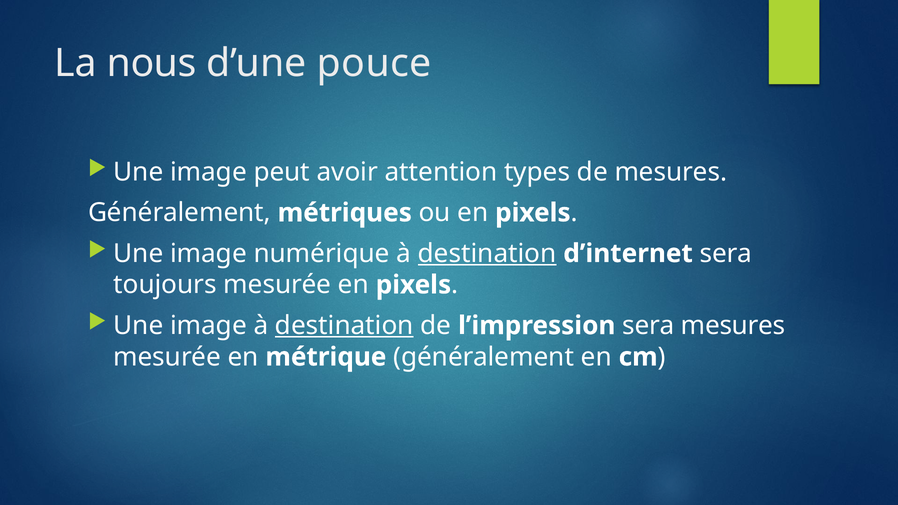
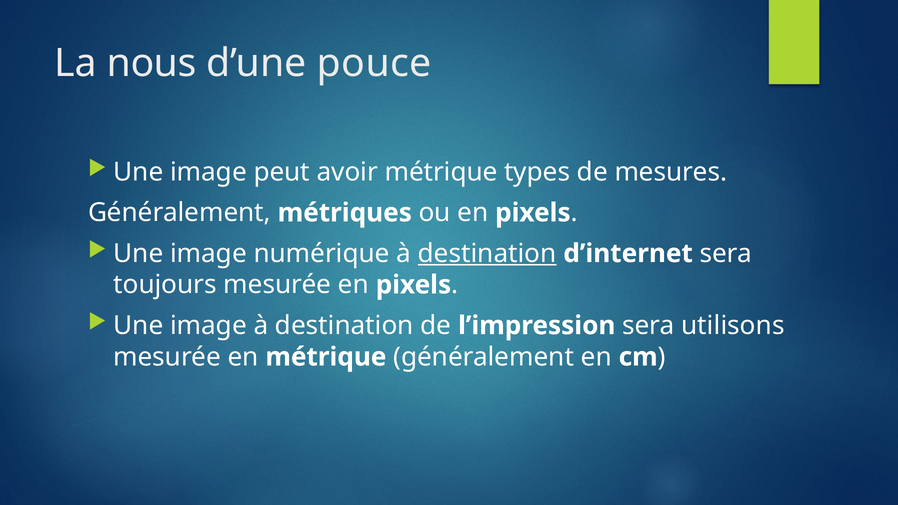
avoir attention: attention -> métrique
destination at (344, 326) underline: present -> none
sera mesures: mesures -> utilisons
